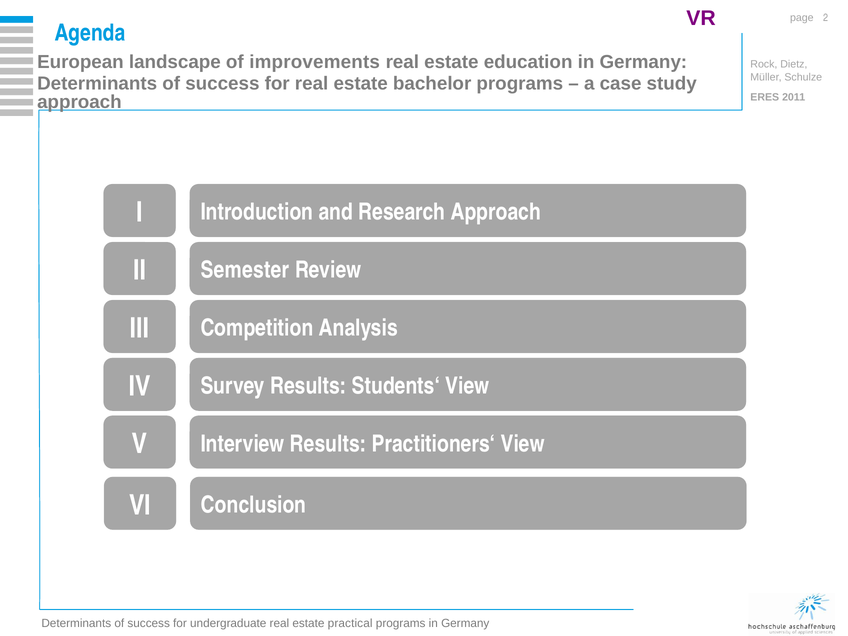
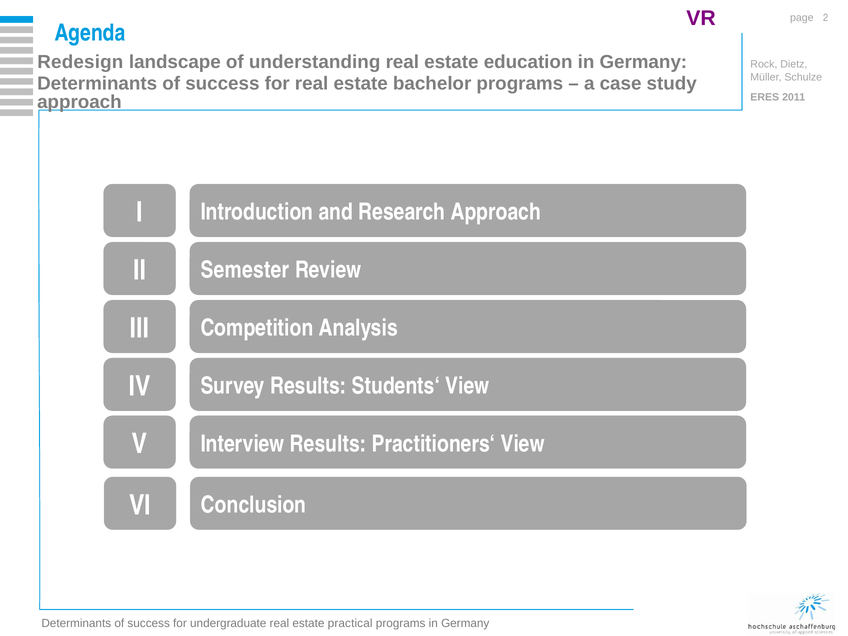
European: European -> Redesign
improvements: improvements -> understanding
